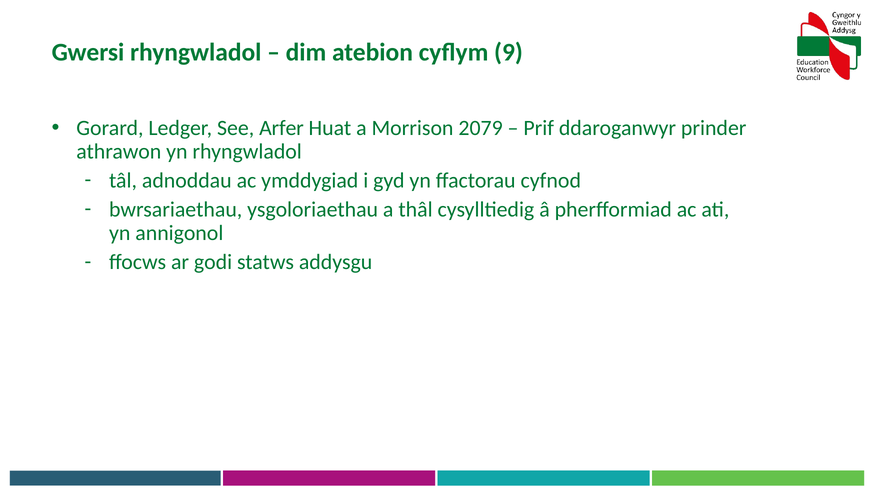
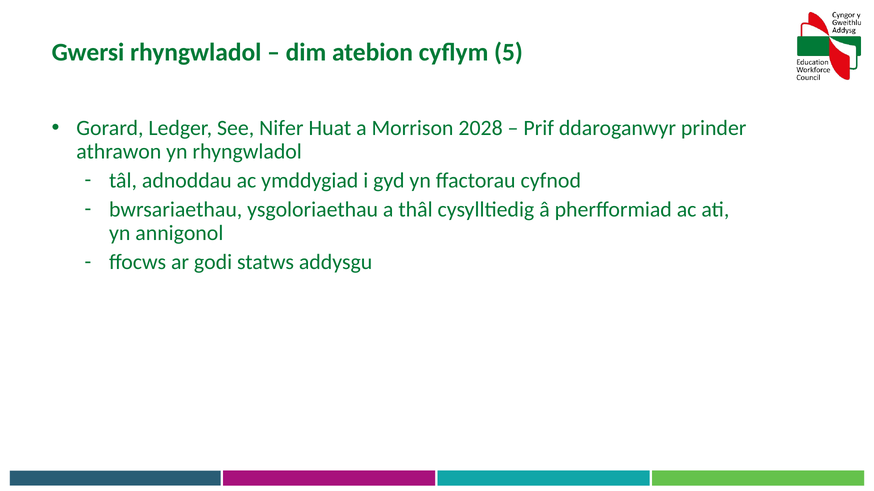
9: 9 -> 5
Arfer: Arfer -> Nifer
2079: 2079 -> 2028
